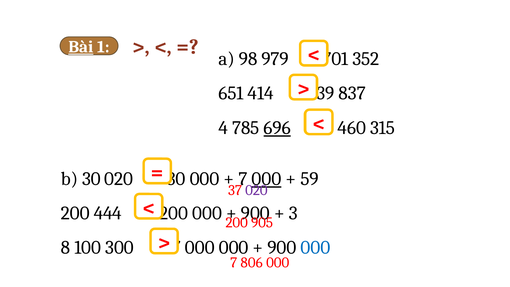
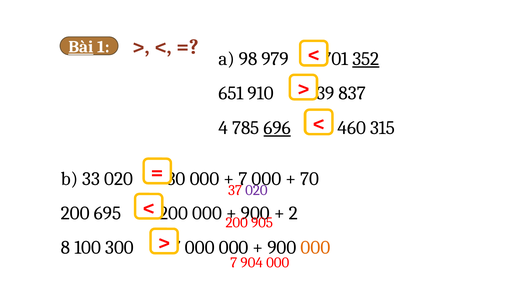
352 underline: none -> present
414: 414 -> 910
b 30: 30 -> 33
000 at (266, 179) underline: present -> none
59: 59 -> 70
444: 444 -> 695
3: 3 -> 2
000 at (315, 248) colour: blue -> orange
806: 806 -> 904
